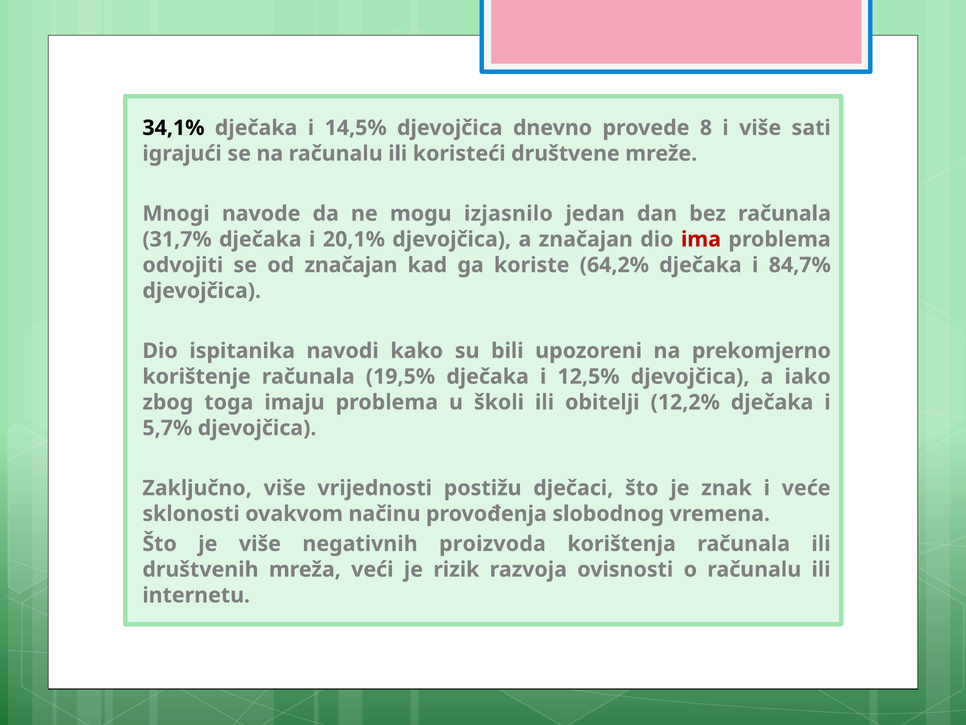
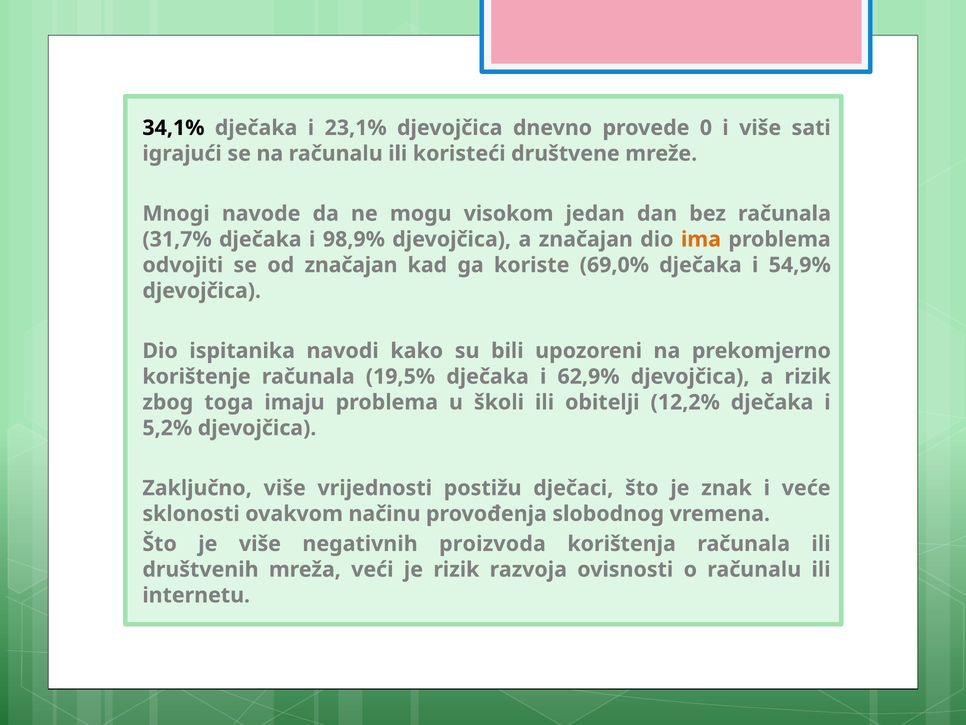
14,5%: 14,5% -> 23,1%
8: 8 -> 0
izjasnilo: izjasnilo -> visokom
20,1%: 20,1% -> 98,9%
ima colour: red -> orange
64,2%: 64,2% -> 69,0%
84,7%: 84,7% -> 54,9%
12,5%: 12,5% -> 62,9%
a iako: iako -> rizik
5,7%: 5,7% -> 5,2%
